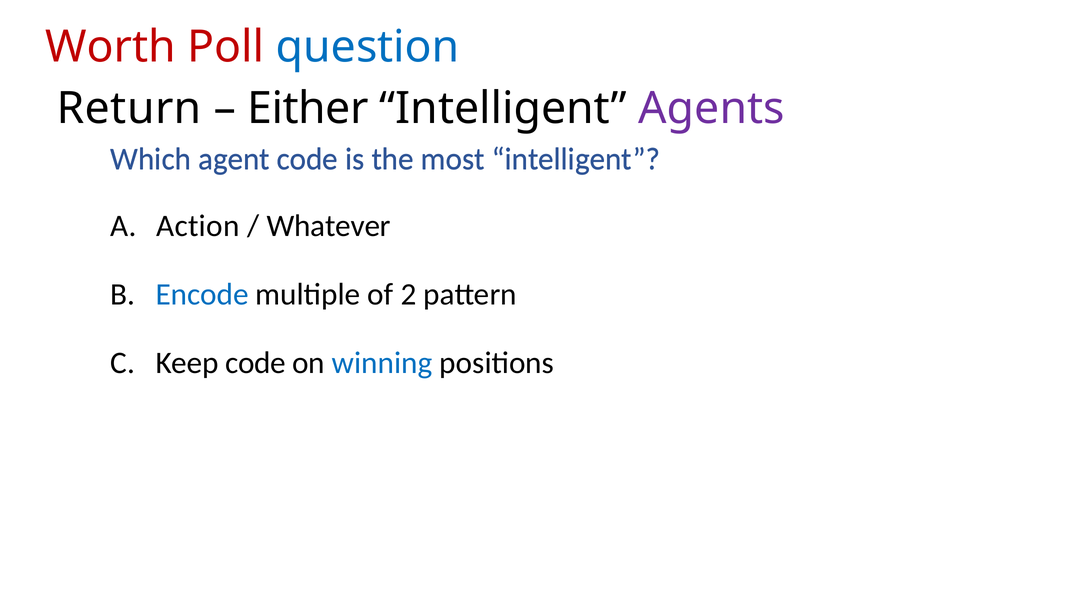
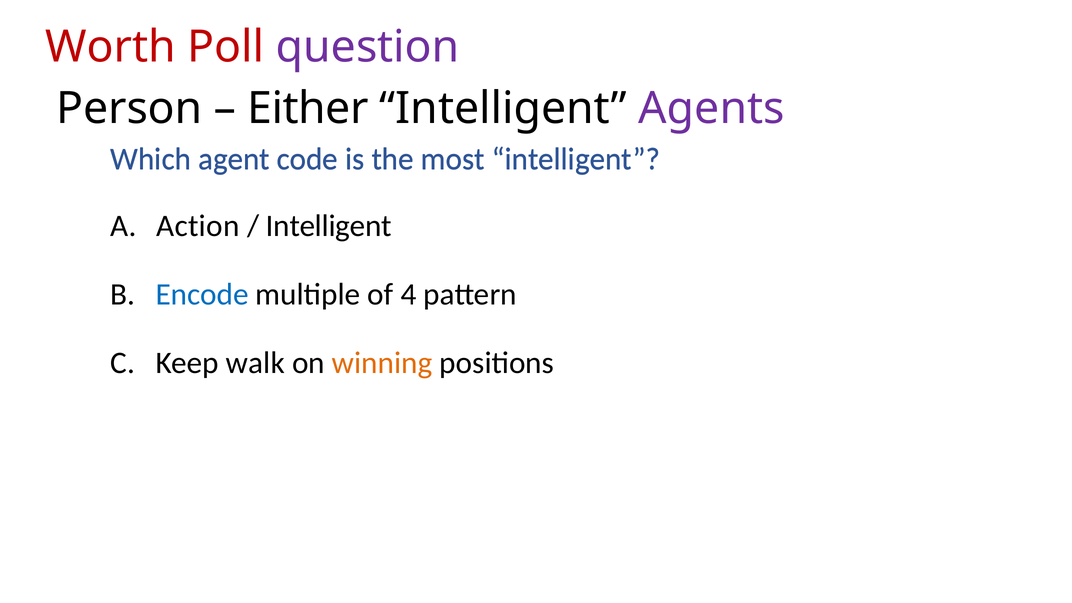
question colour: blue -> purple
Return: Return -> Person
Whatever at (329, 226): Whatever -> Intelligent
2: 2 -> 4
Keep code: code -> walk
winning colour: blue -> orange
